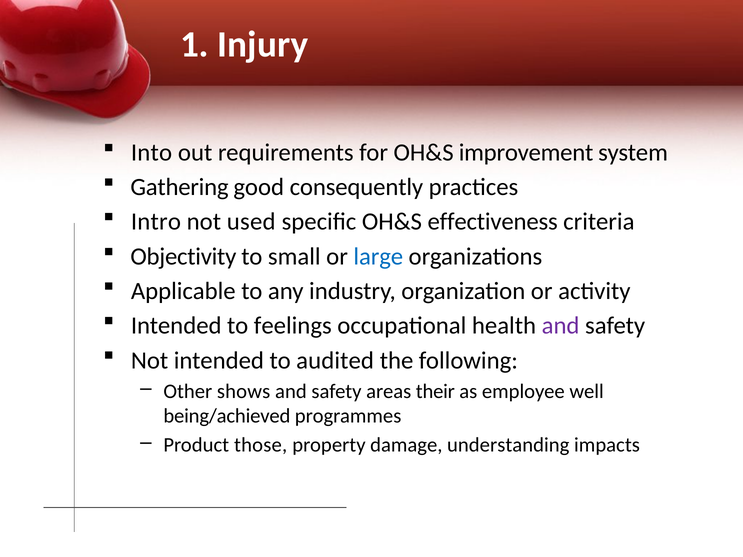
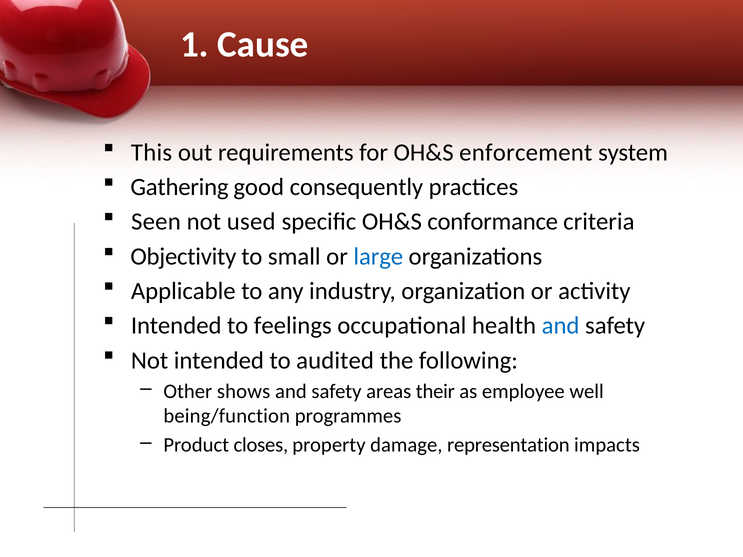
Injury: Injury -> Cause
Into: Into -> This
improvement: improvement -> enforcement
Intro: Intro -> Seen
effectiveness: effectiveness -> conformance
and at (561, 326) colour: purple -> blue
being/achieved: being/achieved -> being/function
those: those -> closes
understanding: understanding -> representation
